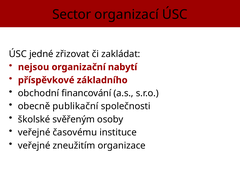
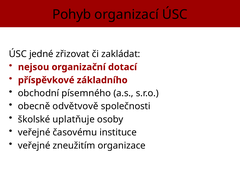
Sector: Sector -> Pohyb
nabytí: nabytí -> dotací
financování: financování -> písemného
publikační: publikační -> odvětvově
svěřeným: svěřeným -> uplatňuje
